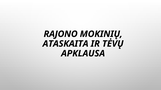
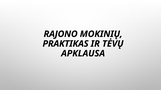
ATASKAITA: ATASKAITA -> PRAKTIKAS
